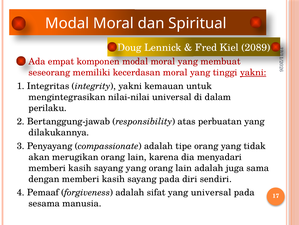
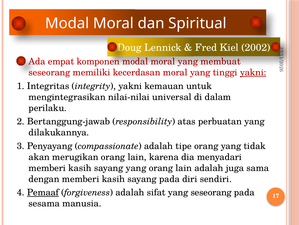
2089: 2089 -> 2002
Pemaaf underline: none -> present
yang universal: universal -> seseorang
